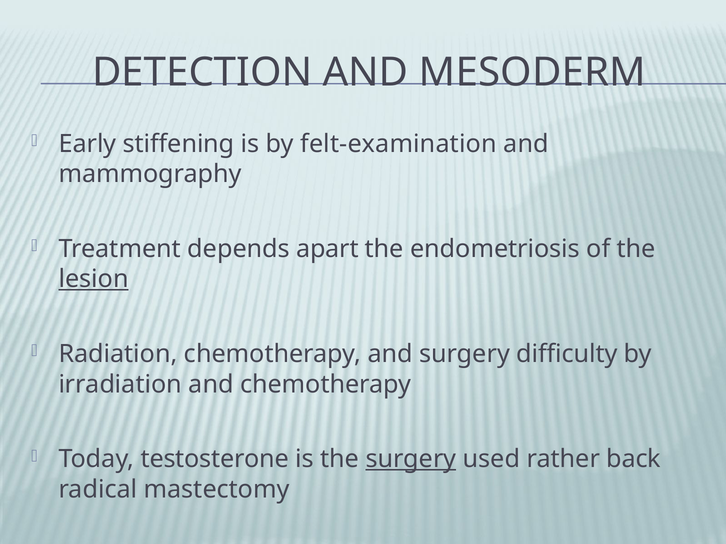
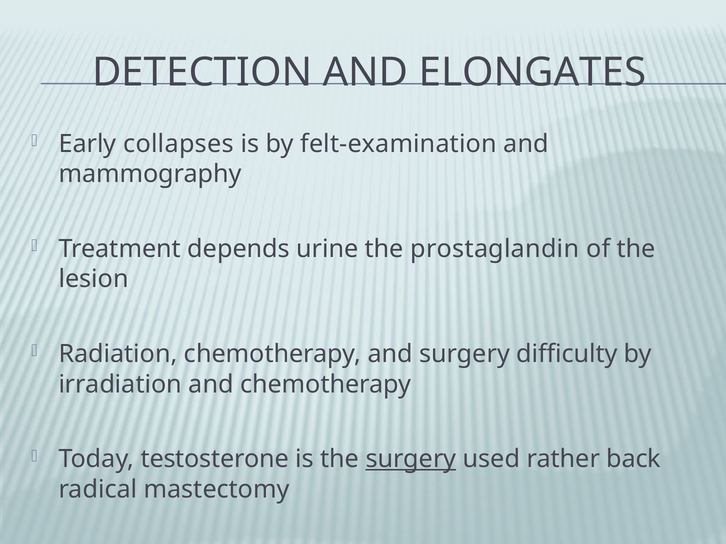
MESODERM: MESODERM -> ELONGATES
stiffening: stiffening -> collapses
apart: apart -> urine
endometriosis: endometriosis -> prostaglandin
lesion underline: present -> none
